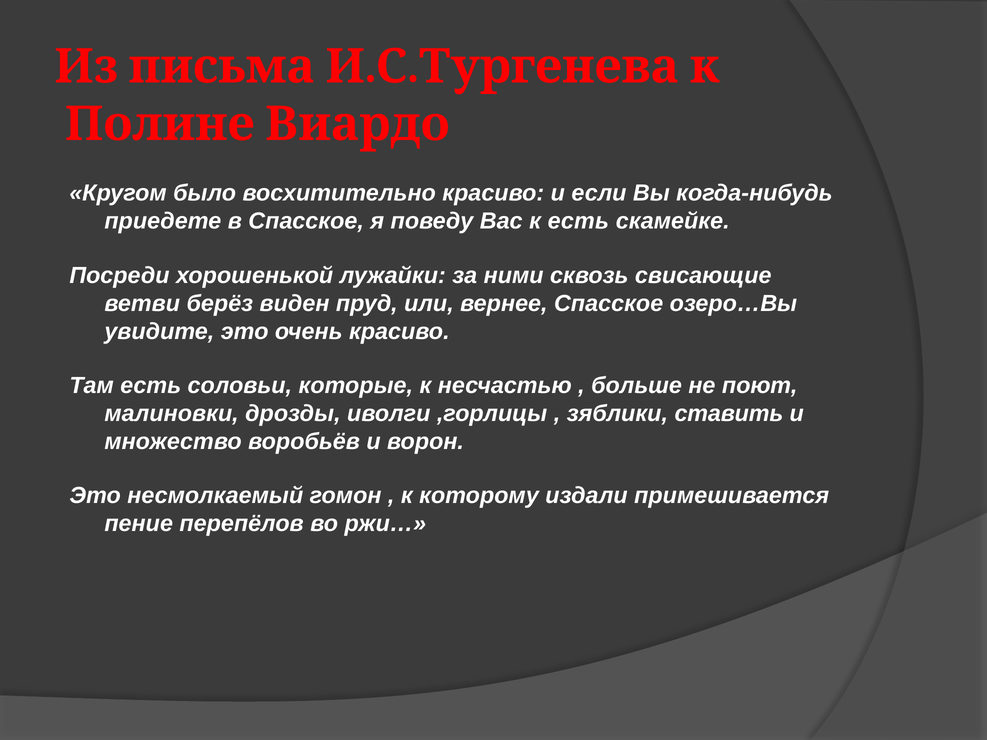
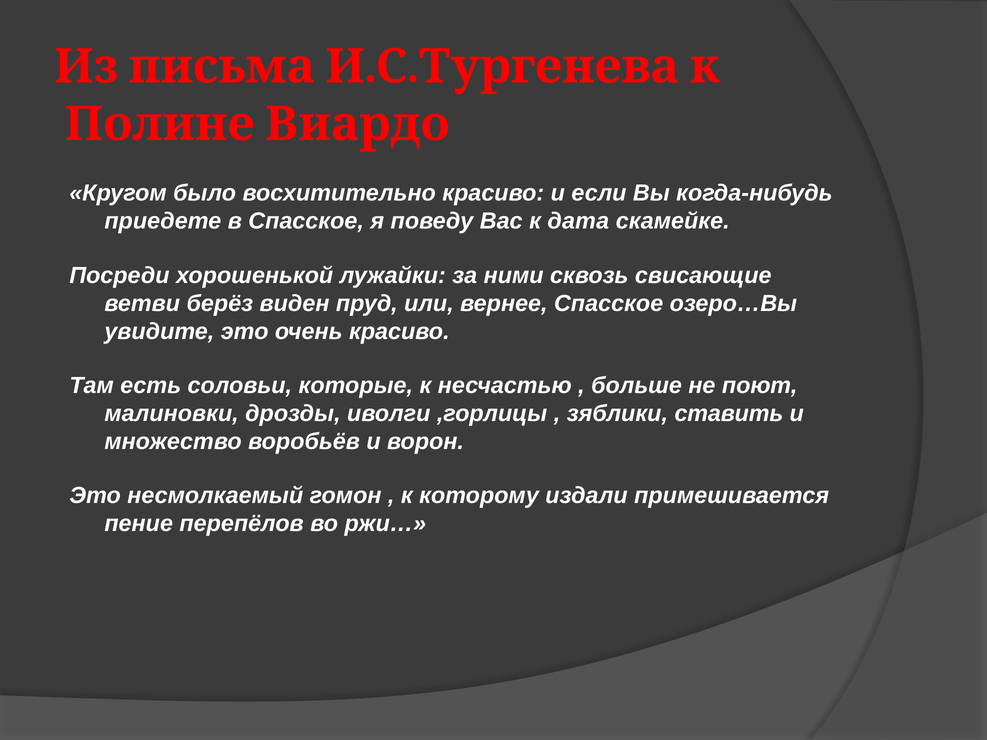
к есть: есть -> дата
